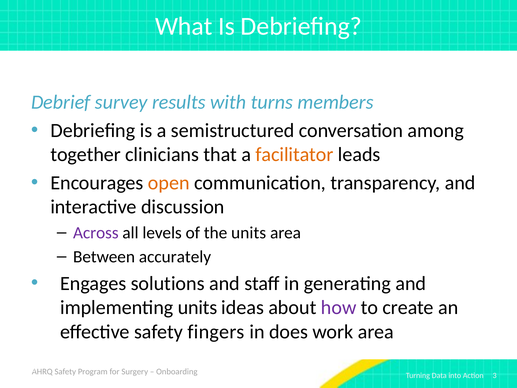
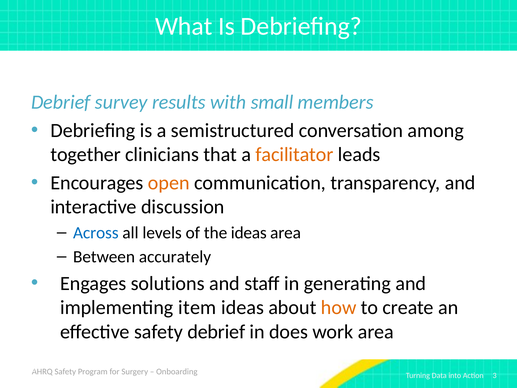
turns: turns -> small
Across colour: purple -> blue
the units: units -> ideas
implementing units: units -> item
how colour: purple -> orange
safety fingers: fingers -> debrief
